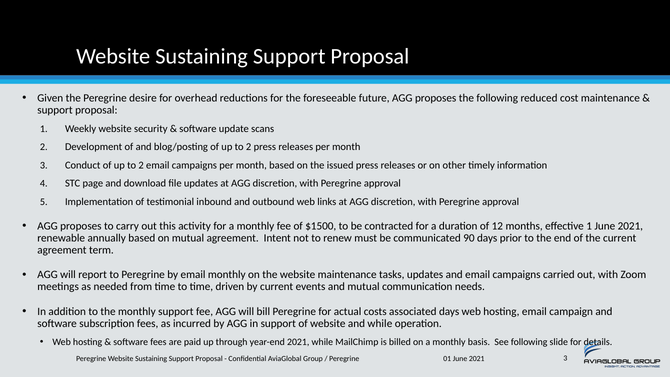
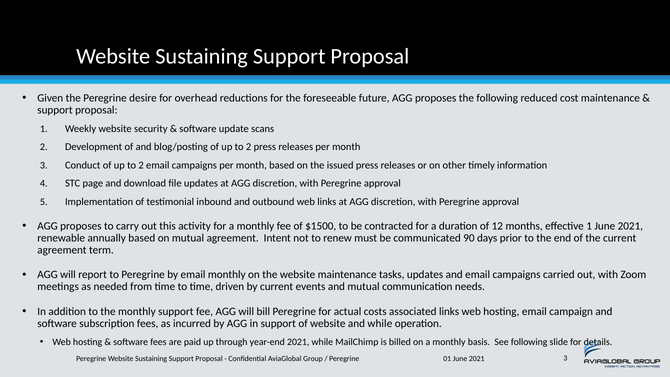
associated days: days -> links
